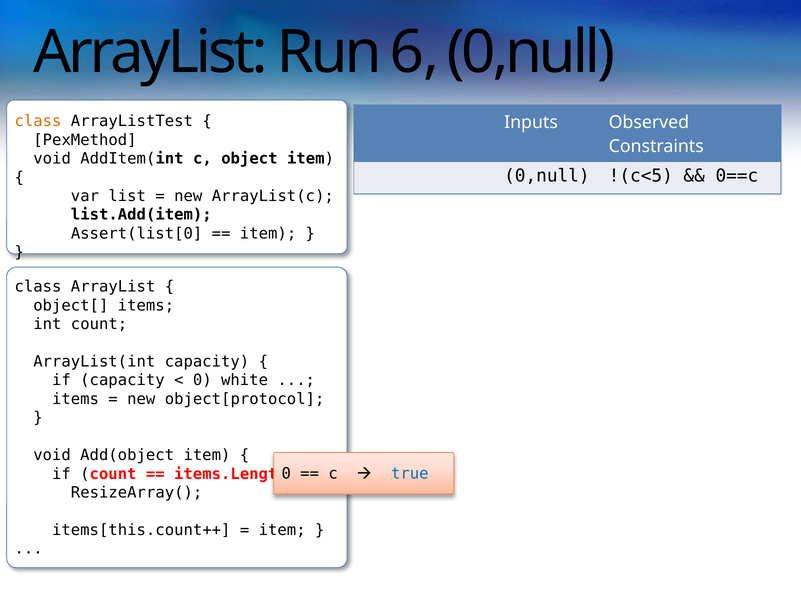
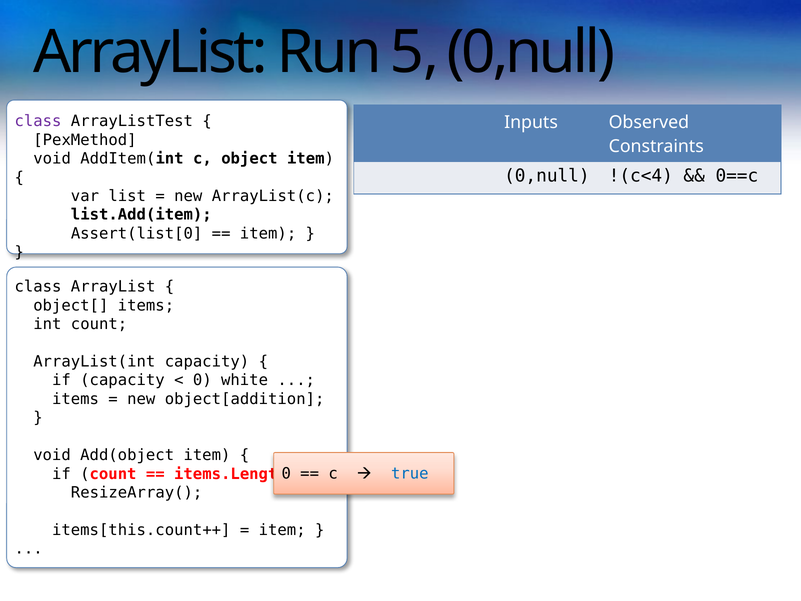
6: 6 -> 5
class at (38, 121) colour: orange -> purple
!(c<5: !(c<5 -> !(c<4
object[protocol: object[protocol -> object[addition
